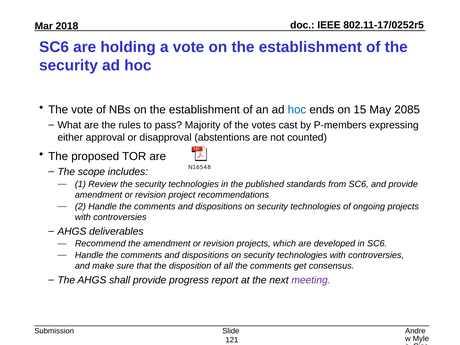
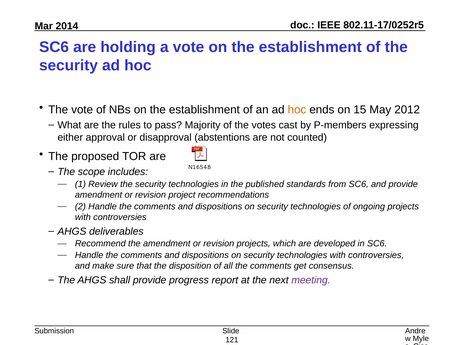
2018: 2018 -> 2014
hoc at (297, 110) colour: blue -> orange
2085: 2085 -> 2012
